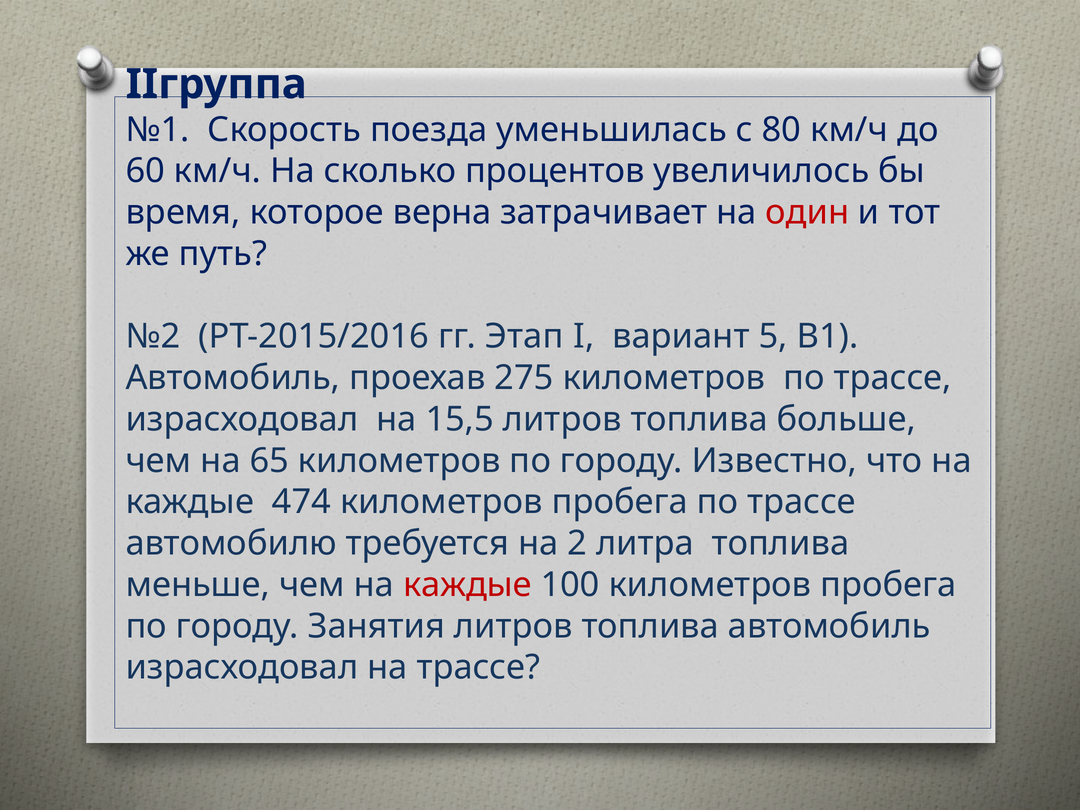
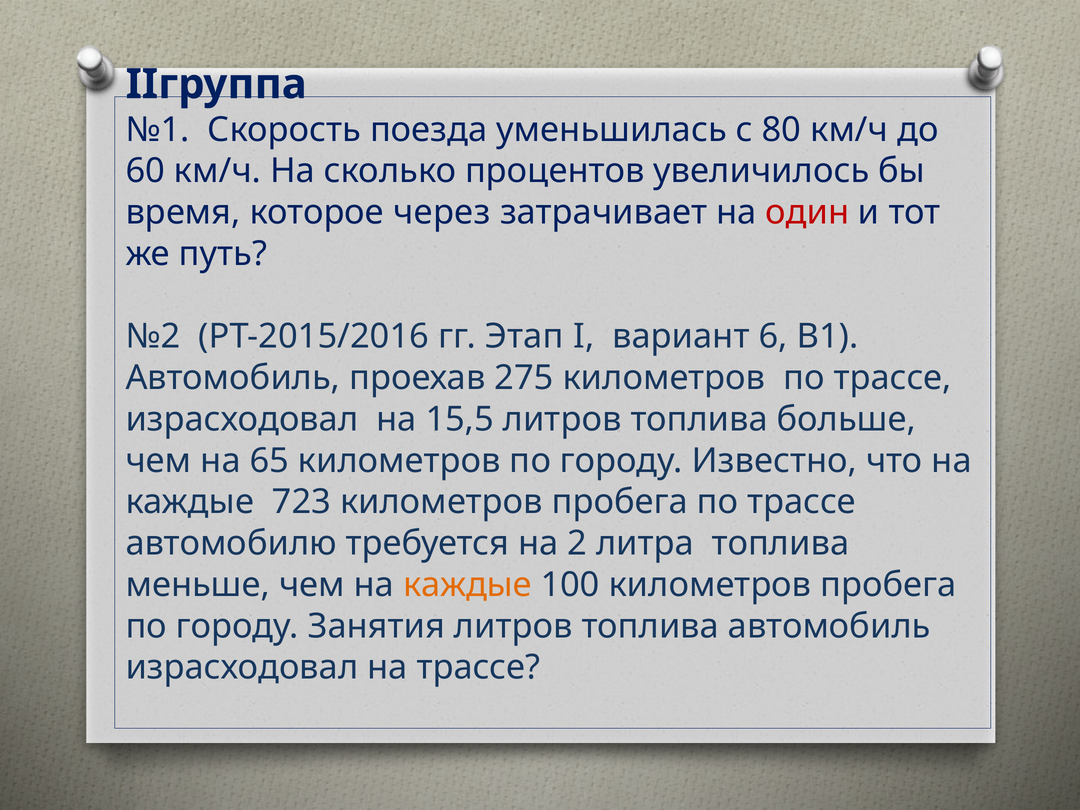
верна: верна -> через
5: 5 -> 6
474: 474 -> 723
каждые at (468, 585) colour: red -> orange
